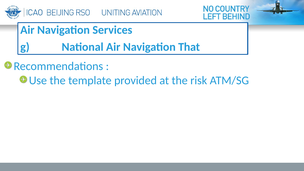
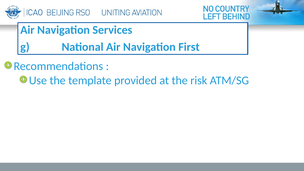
That: That -> First
